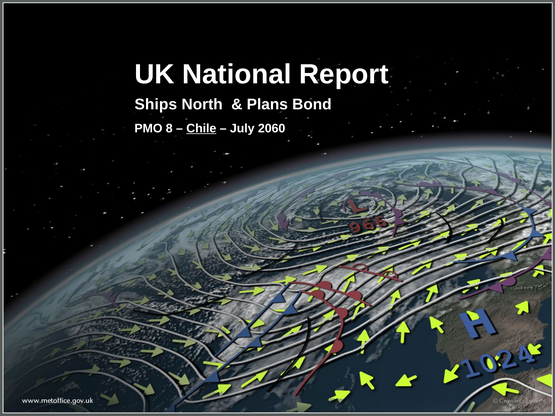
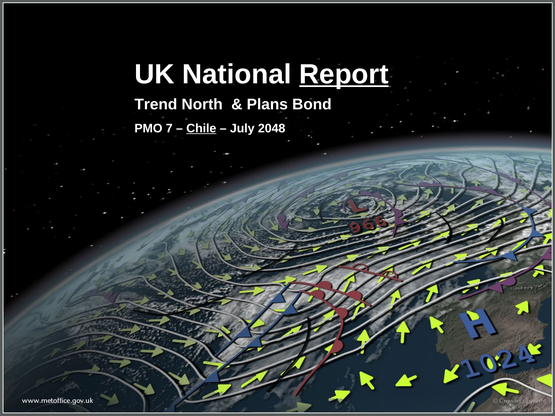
Report underline: none -> present
Ships: Ships -> Trend
8: 8 -> 7
2060: 2060 -> 2048
